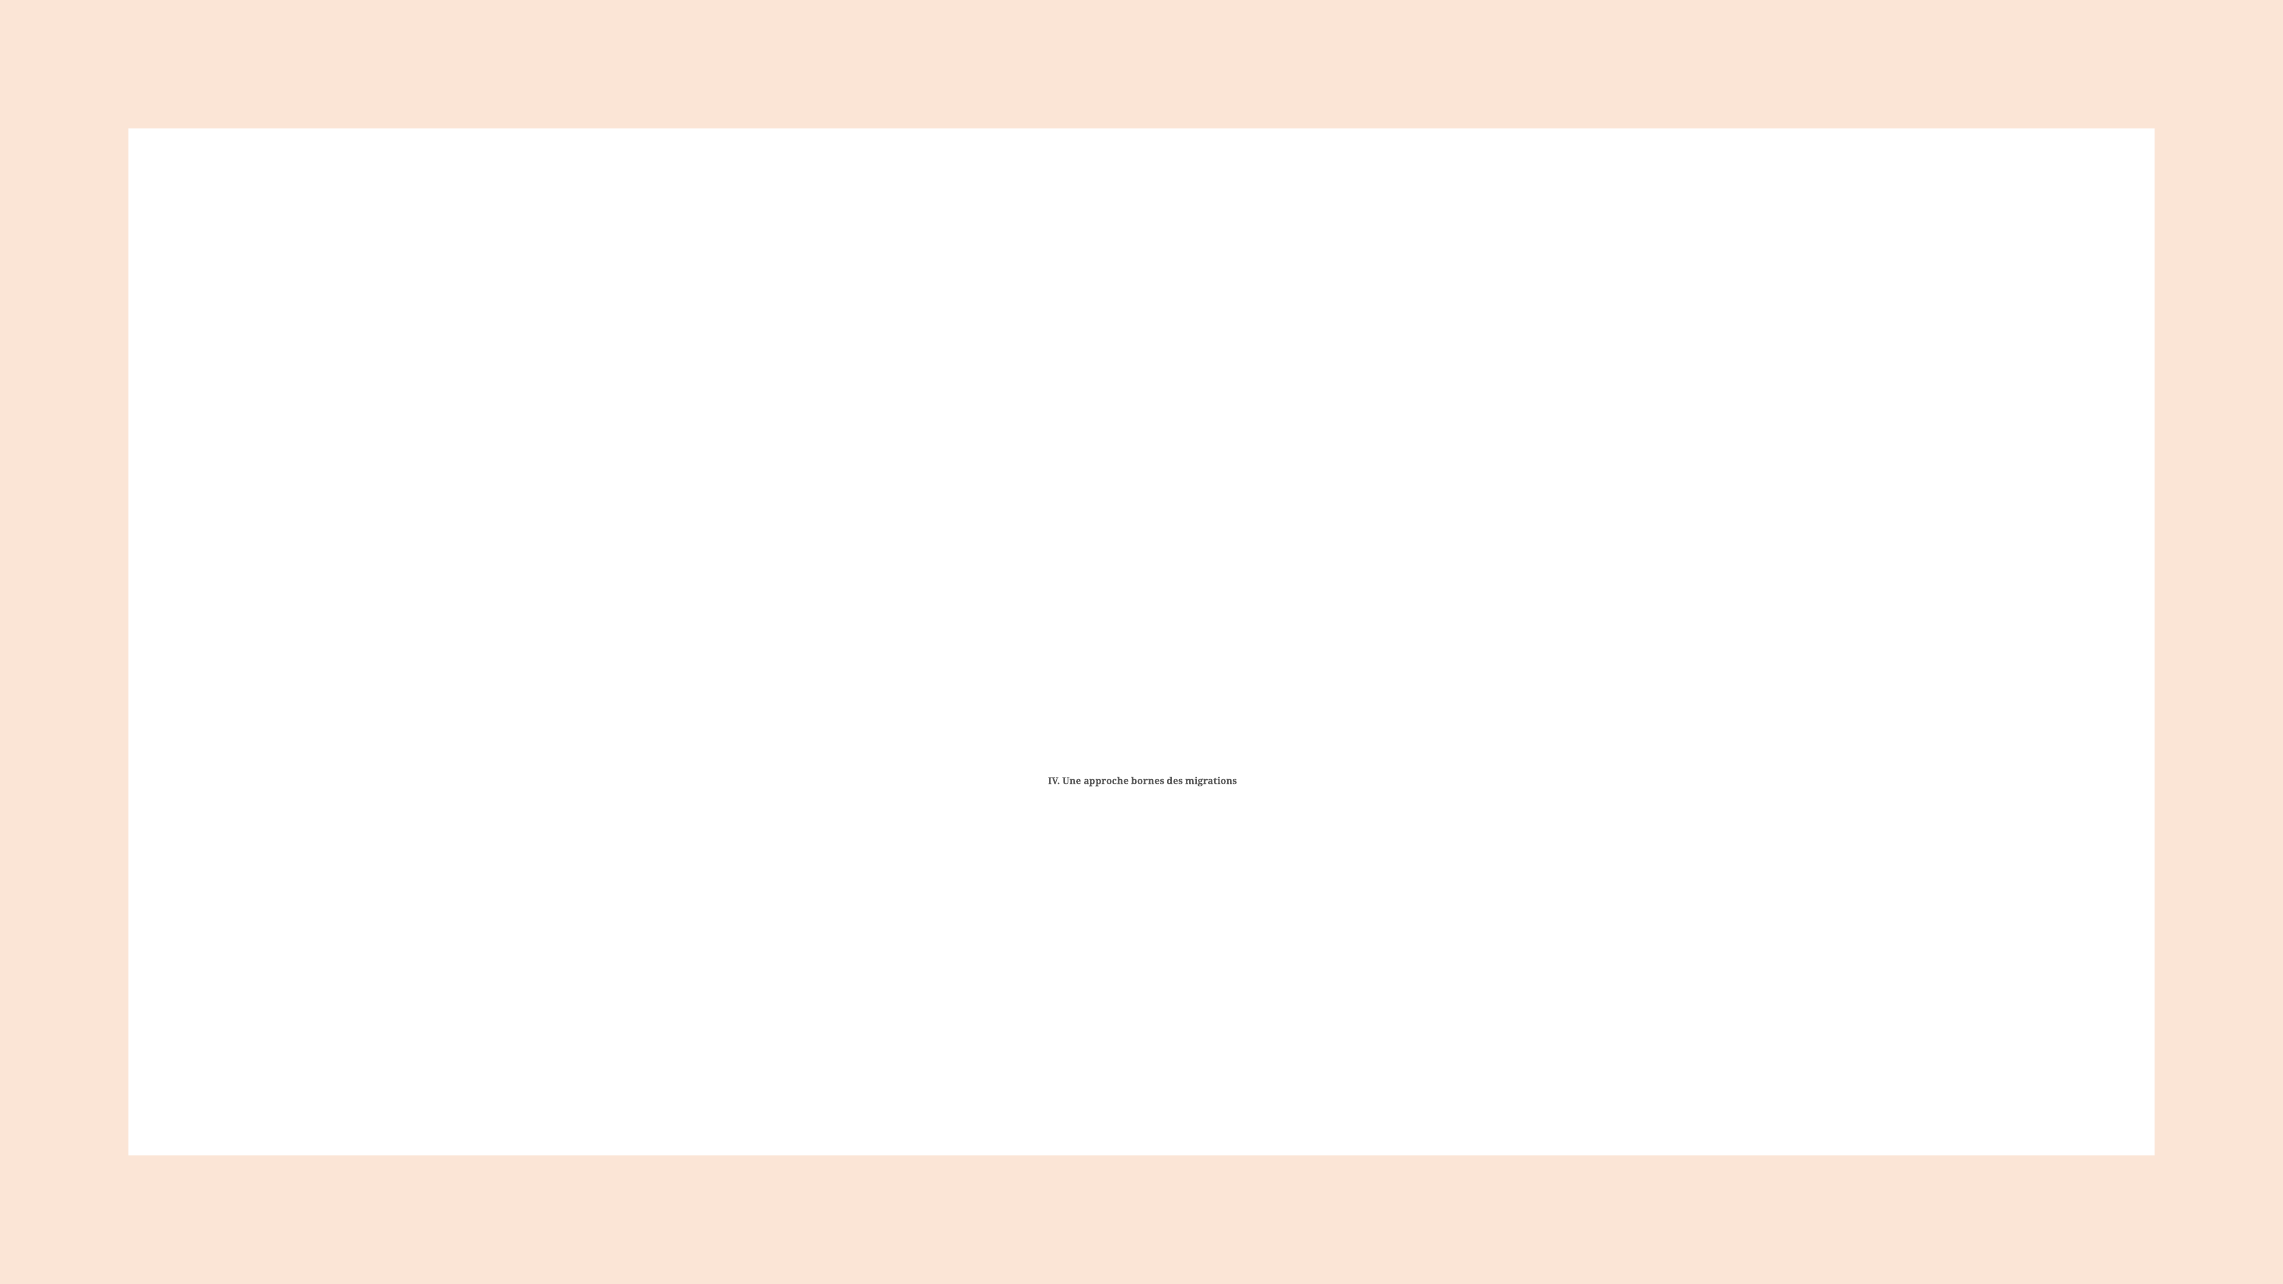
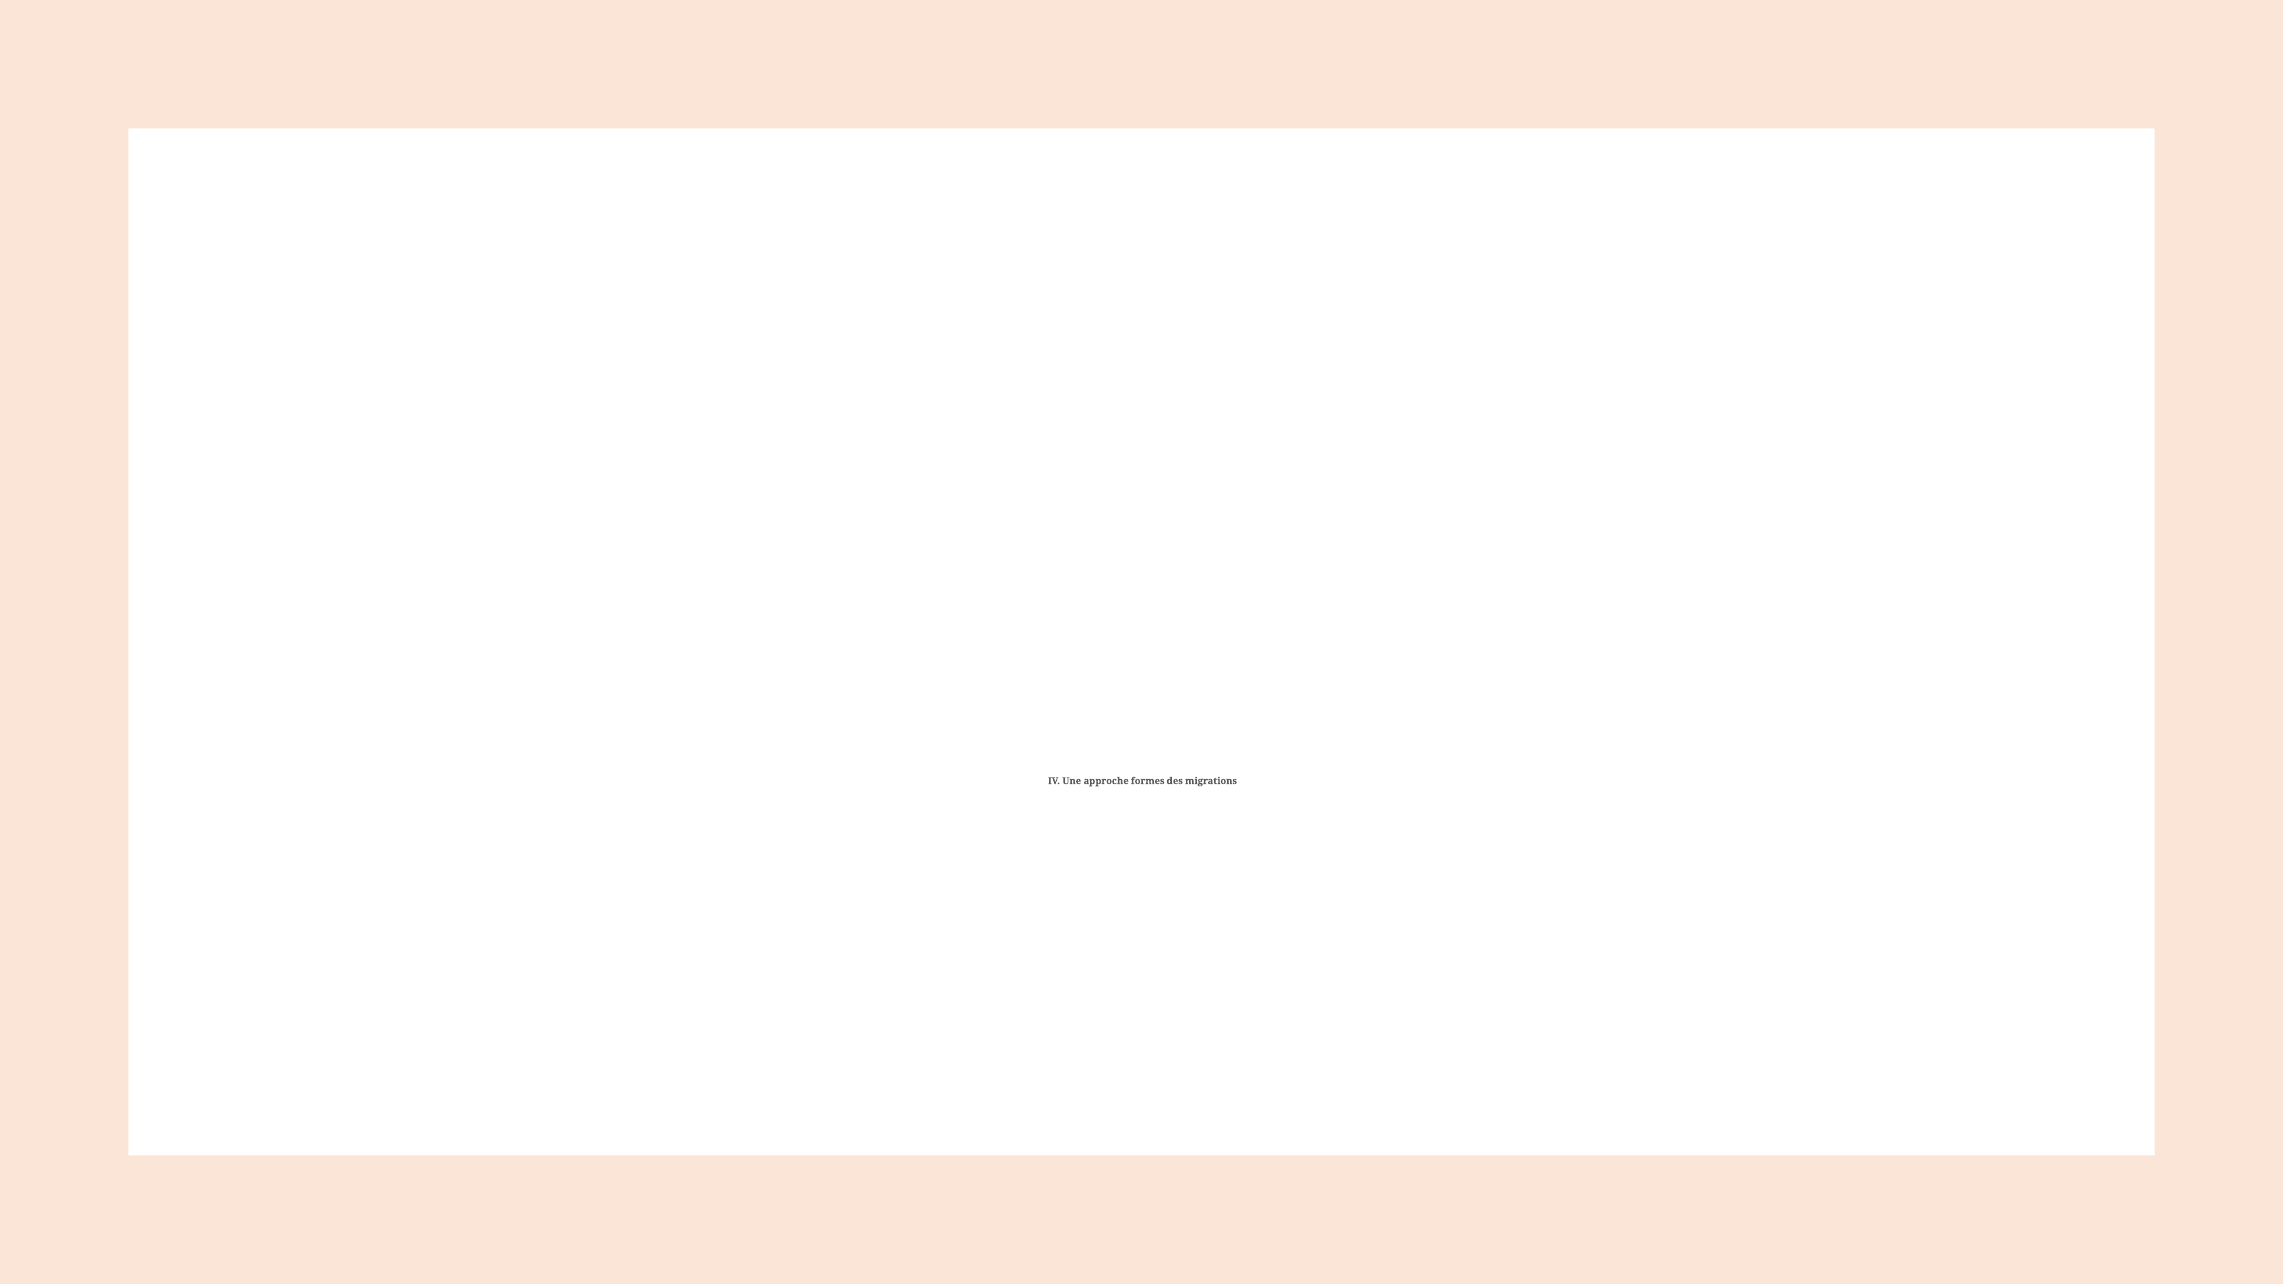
bornes: bornes -> formes
